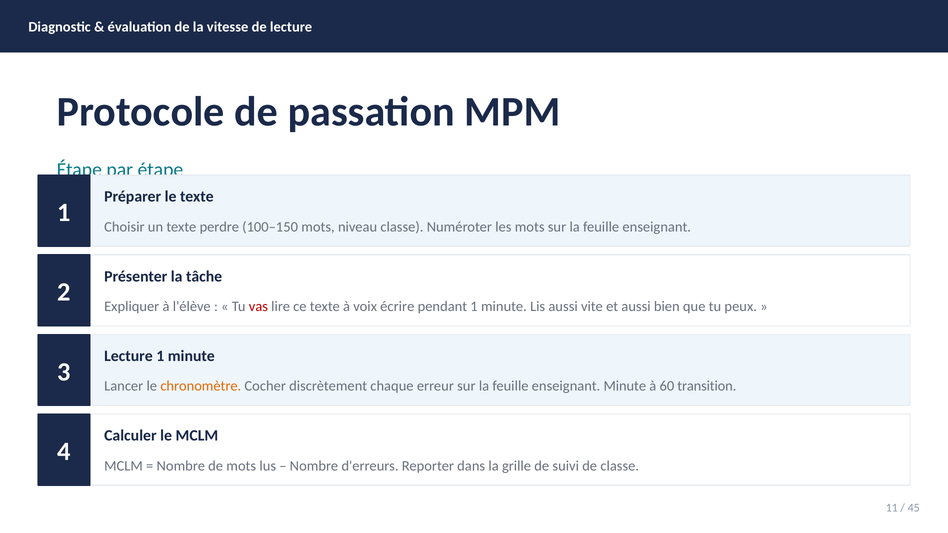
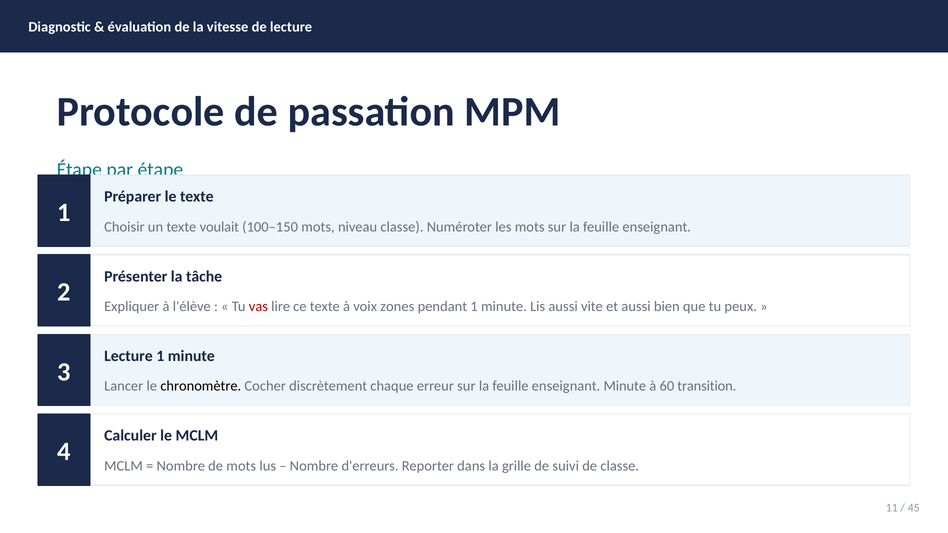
perdre: perdre -> voulait
écrire: écrire -> zones
chronomètre colour: orange -> black
